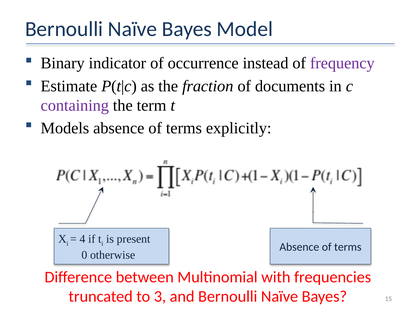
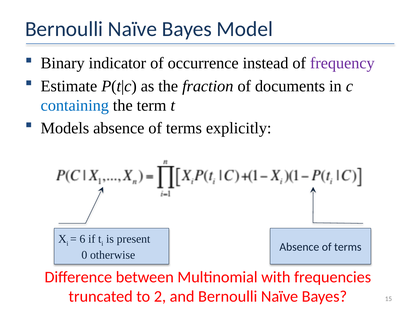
containing colour: purple -> blue
4: 4 -> 6
3: 3 -> 2
